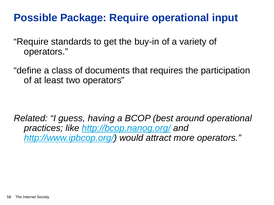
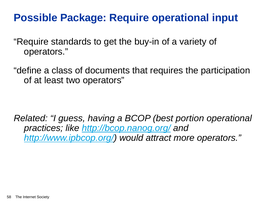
around: around -> portion
